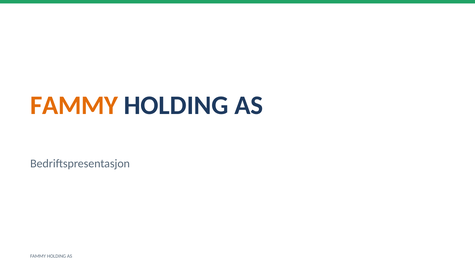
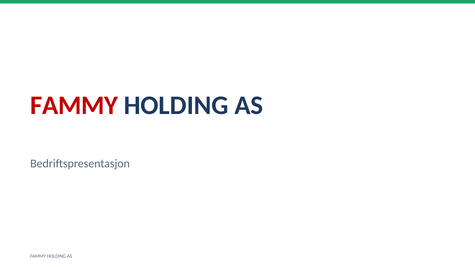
FAMMY at (74, 105) colour: orange -> red
